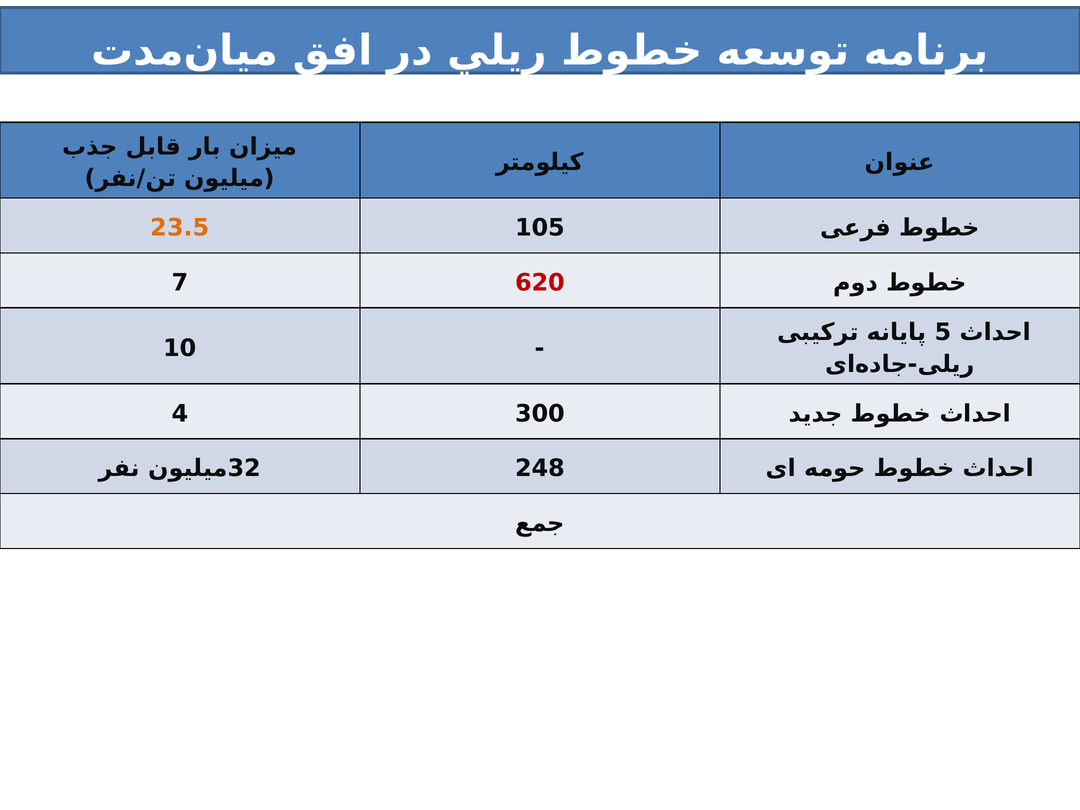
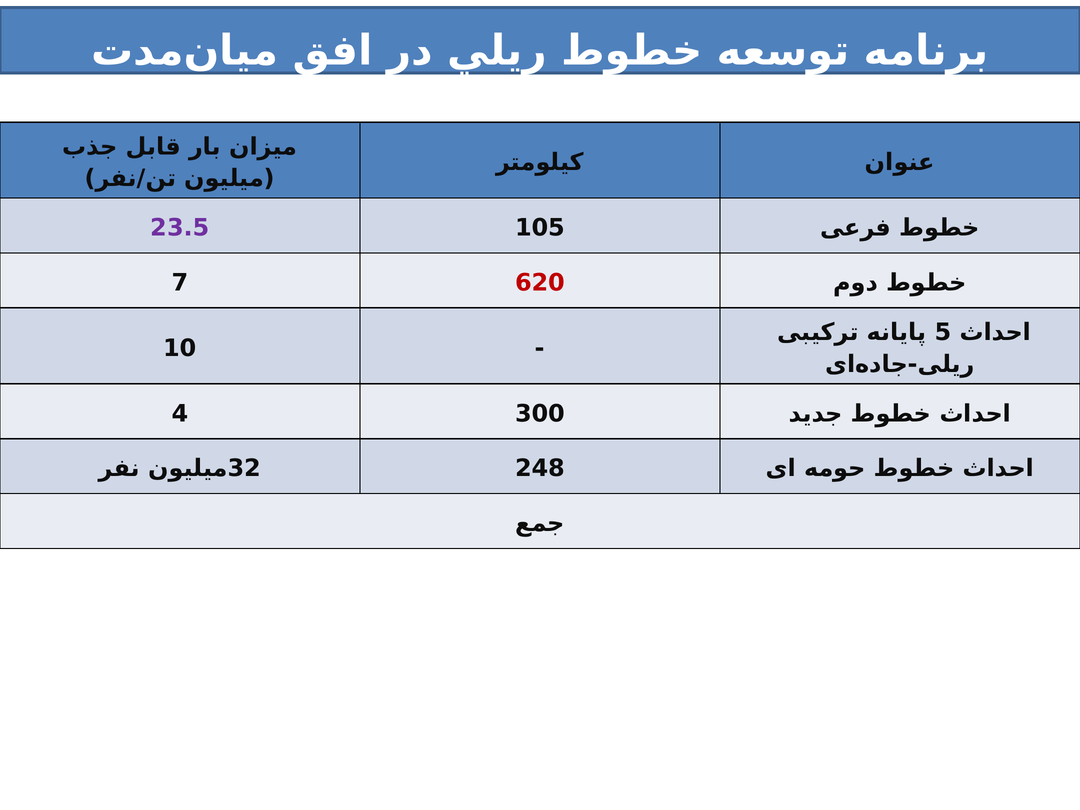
23.5 colour: orange -> purple
